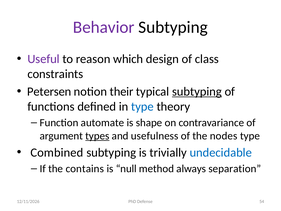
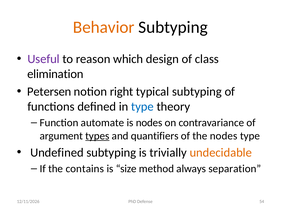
Behavior colour: purple -> orange
constraints: constraints -> elimination
their: their -> right
subtyping at (197, 91) underline: present -> none
is shape: shape -> nodes
usefulness: usefulness -> quantifiers
Combined: Combined -> Undefined
undecidable colour: blue -> orange
null: null -> size
